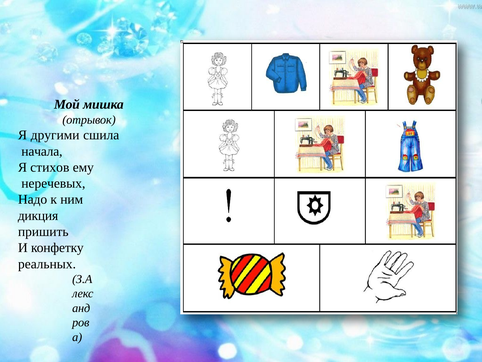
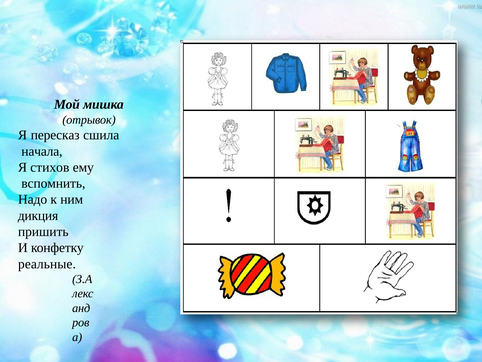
другими: другими -> пересказ
неречевых: неречевых -> вспомнить
реальных: реальных -> реальные
